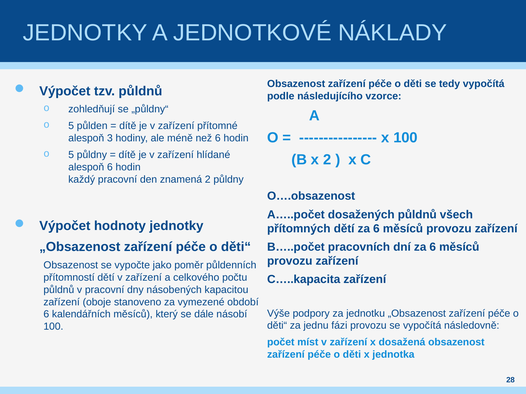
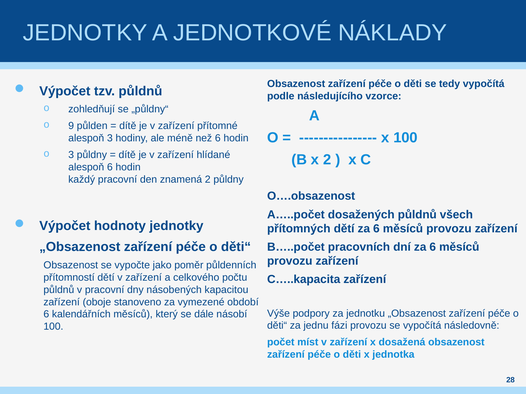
5 at (71, 126): 5 -> 9
5 at (71, 155): 5 -> 3
